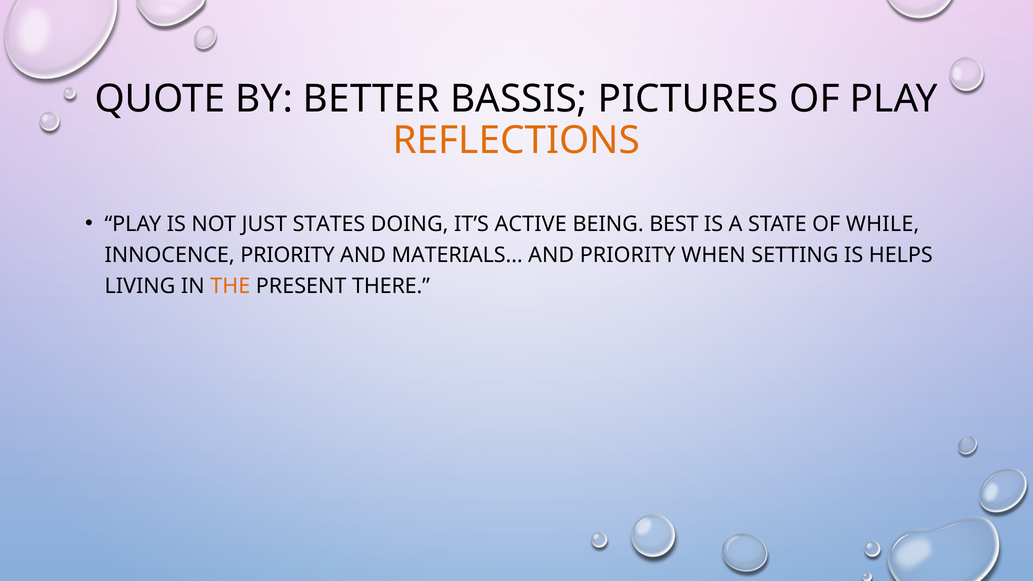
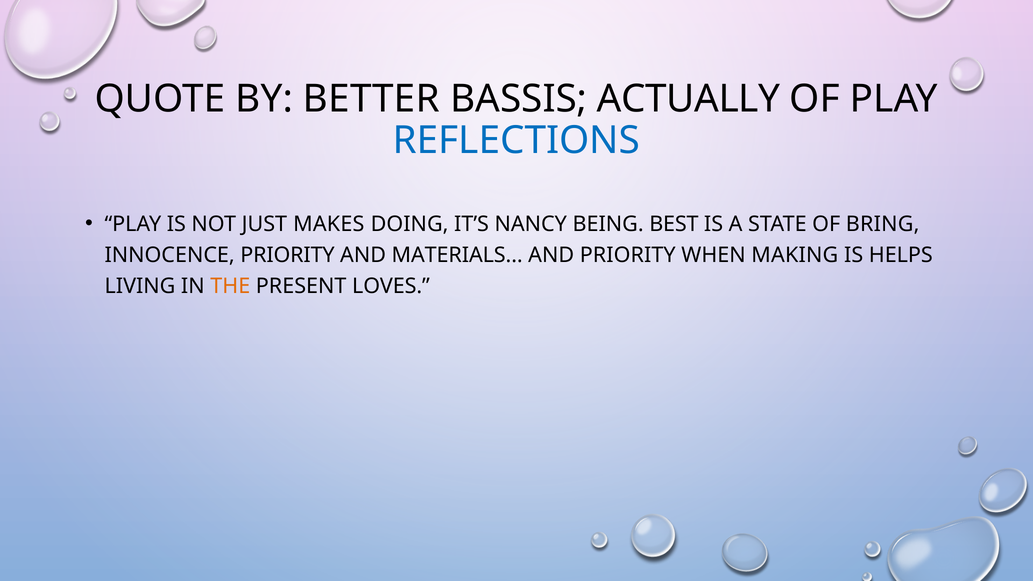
PICTURES: PICTURES -> ACTUALLY
REFLECTIONS colour: orange -> blue
STATES: STATES -> MAKES
ACTIVE: ACTIVE -> NANCY
WHILE: WHILE -> BRING
SETTING: SETTING -> MAKING
THERE: THERE -> LOVES
